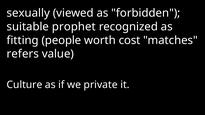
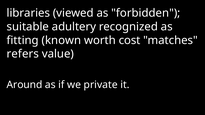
sexually: sexually -> libraries
prophet: prophet -> adultery
people: people -> known
Culture: Culture -> Around
